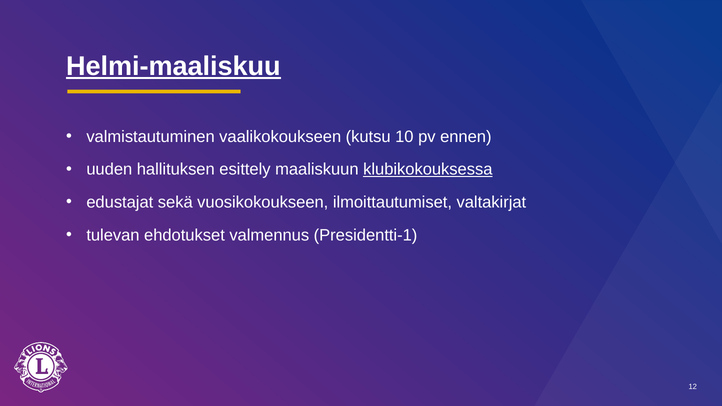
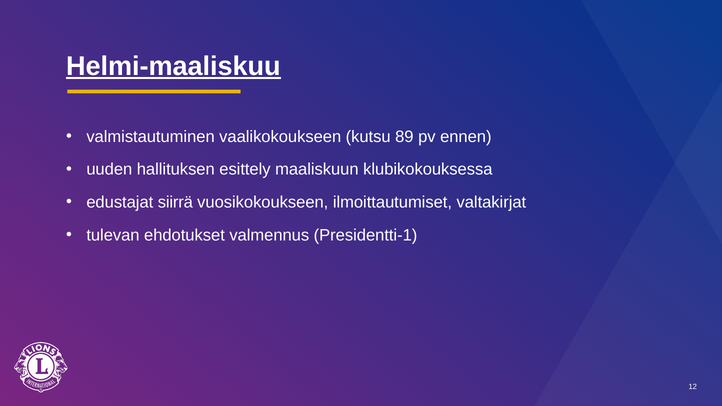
10: 10 -> 89
klubikokouksessa underline: present -> none
sekä: sekä -> siirrä
